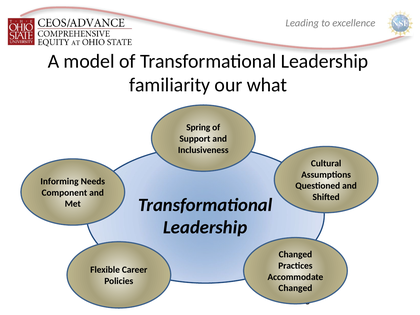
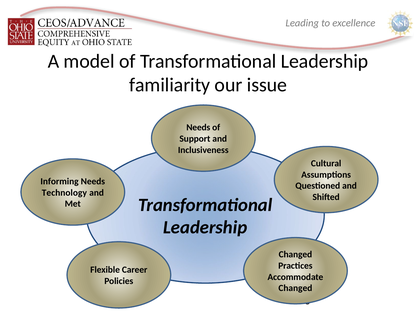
what: what -> issue
Spring at (198, 128): Spring -> Needs
Component: Component -> Technology
